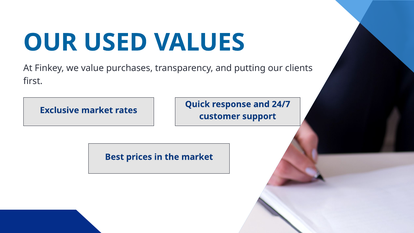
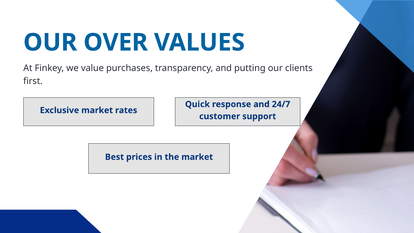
USED: USED -> OVER
